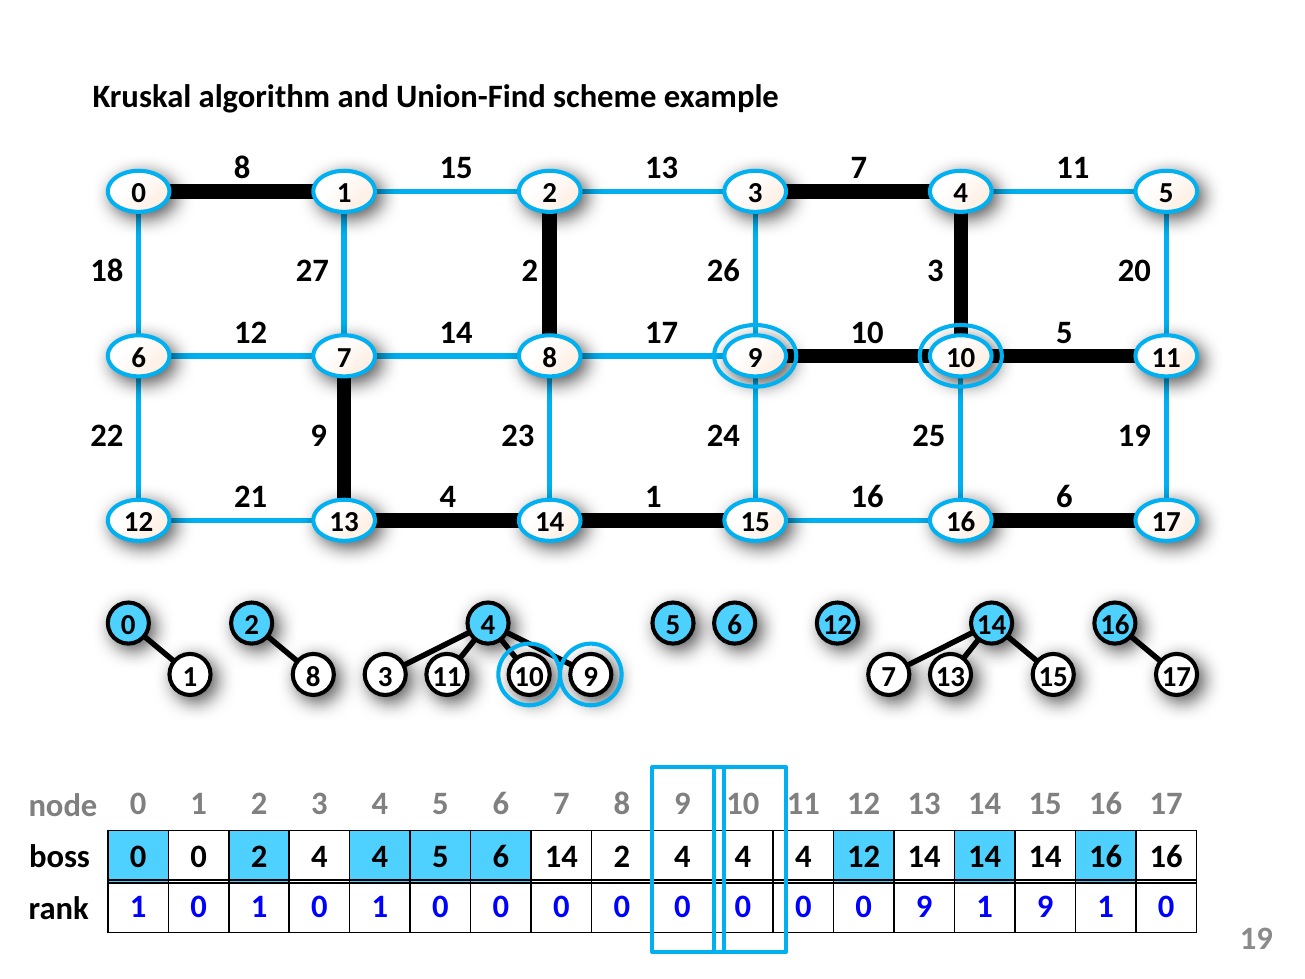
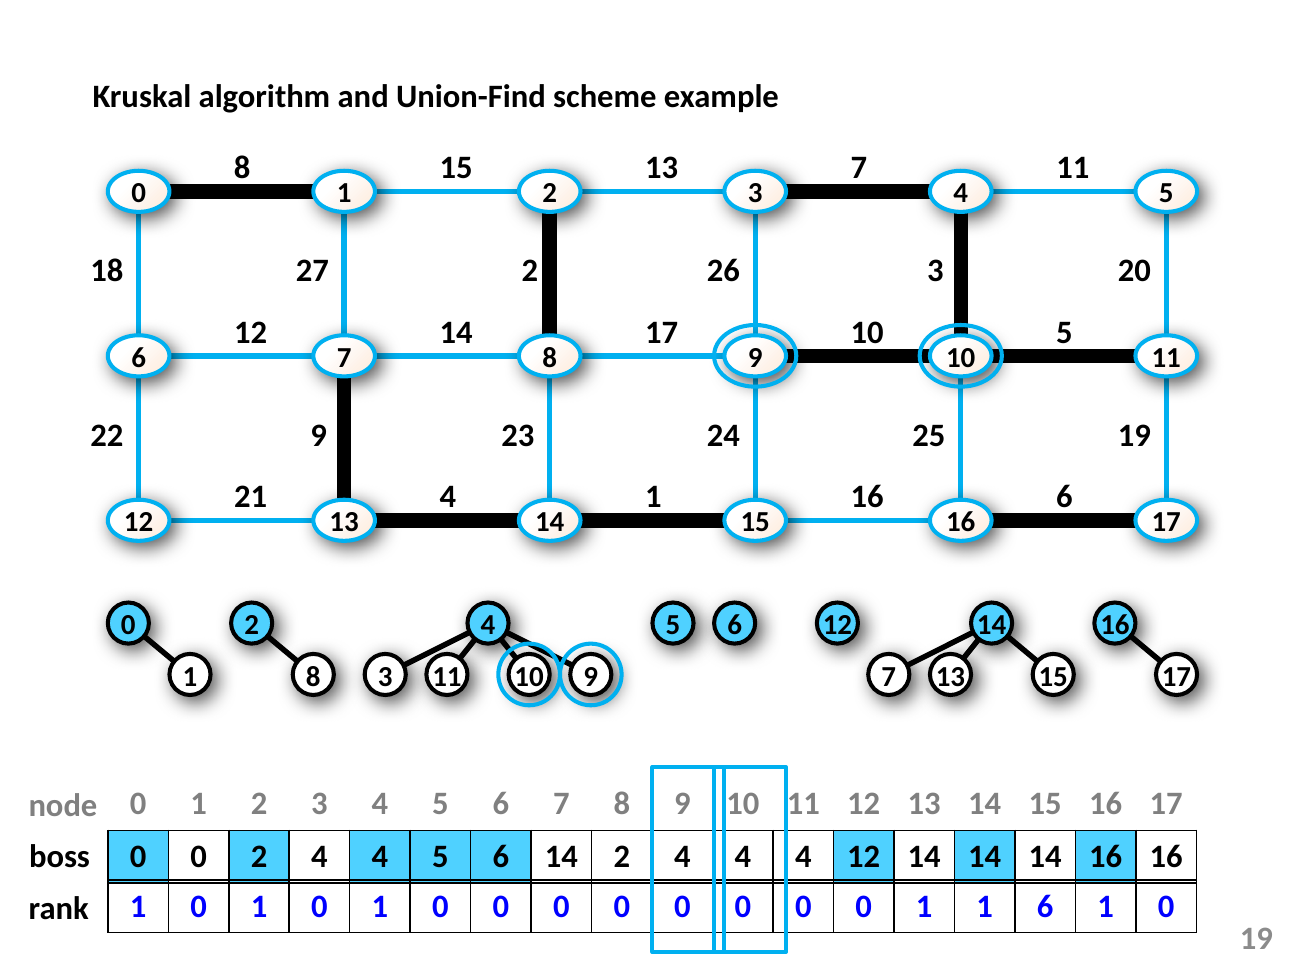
0 0 9: 9 -> 1
1 9: 9 -> 6
